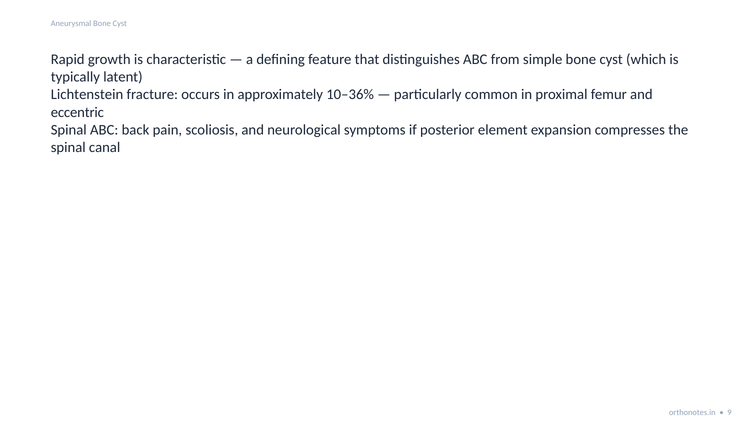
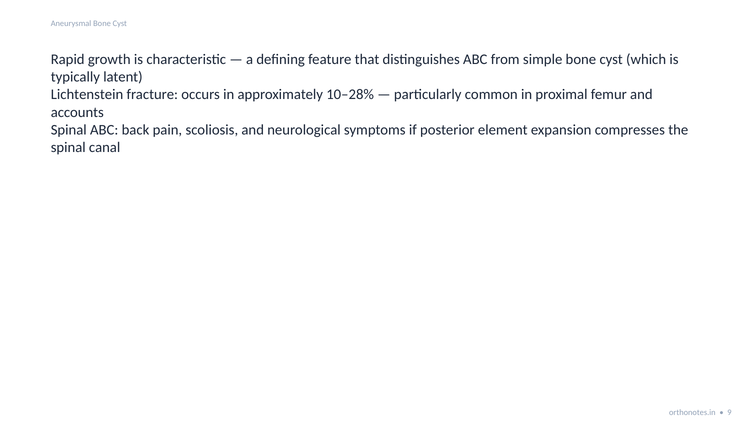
10–36%: 10–36% -> 10–28%
eccentric: eccentric -> accounts
